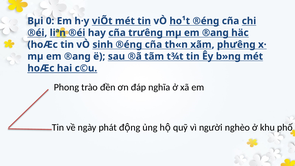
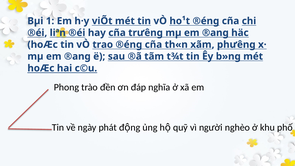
0: 0 -> 1
sinh: sinh -> trao
